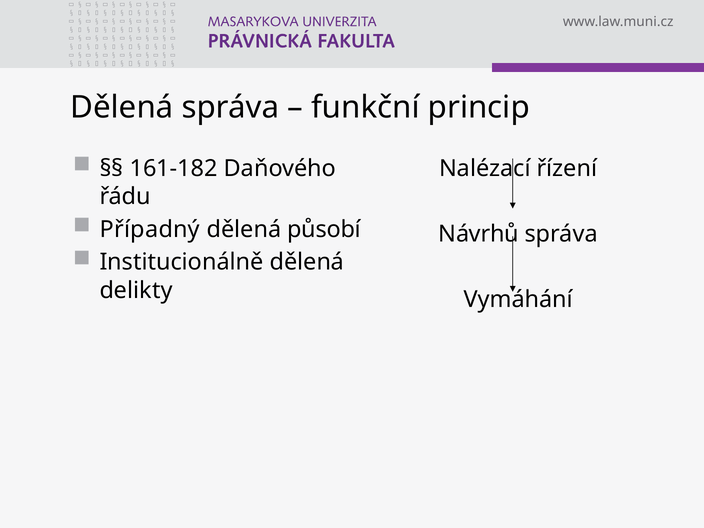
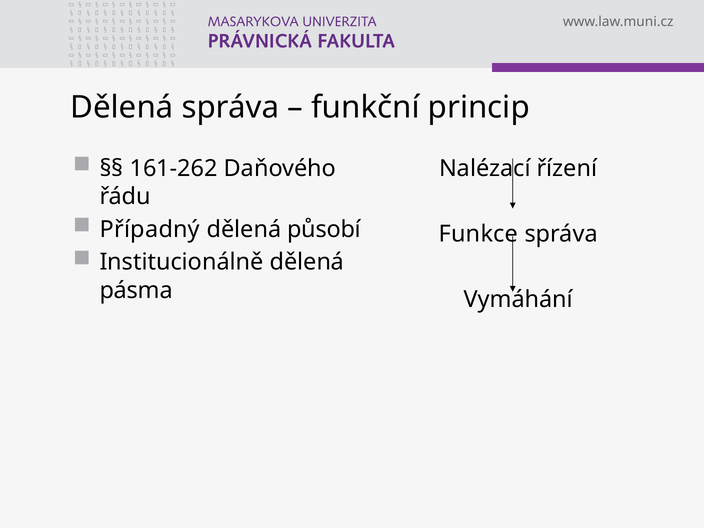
161-182: 161-182 -> 161-262
Návrhů: Návrhů -> Funkce
delikty: delikty -> pásma
